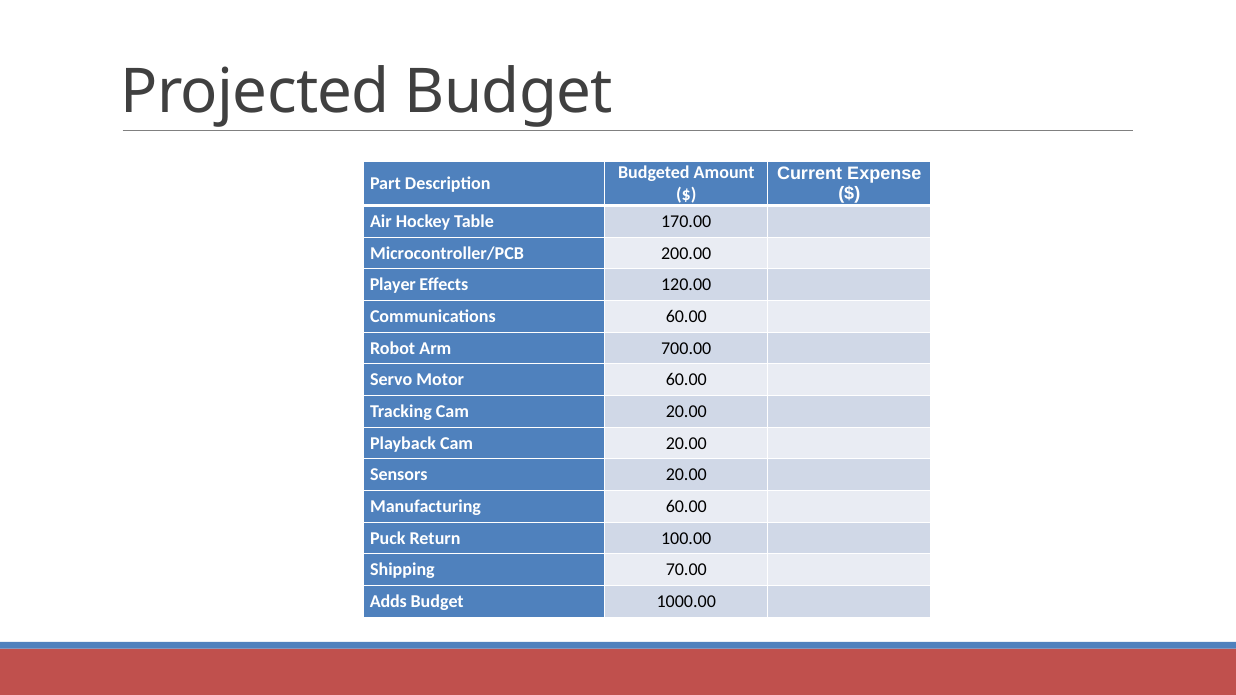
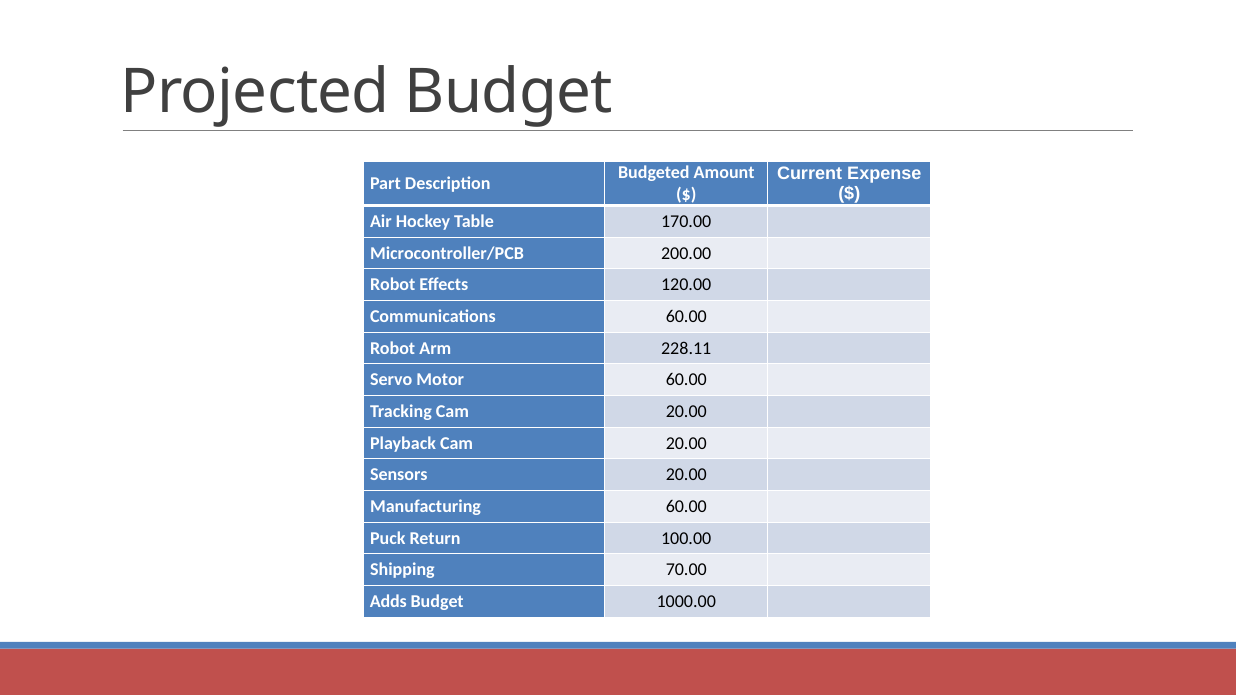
Player at (393, 285): Player -> Robot
700.00: 700.00 -> 228.11
